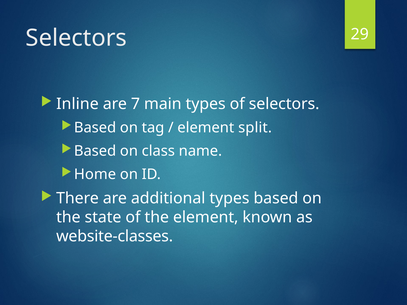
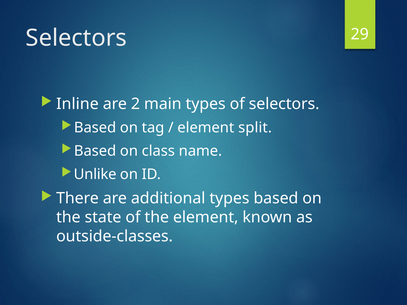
7: 7 -> 2
Home: Home -> Unlike
website-classes: website-classes -> outside-classes
